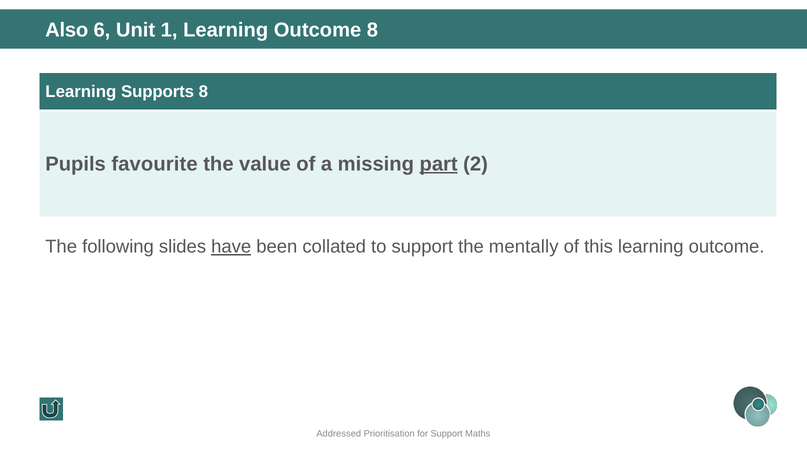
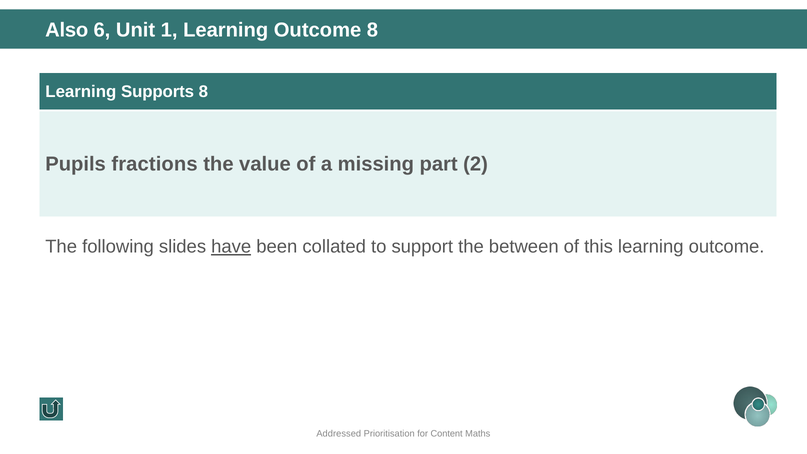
favourite: favourite -> fractions
part underline: present -> none
mentally: mentally -> between
for Support: Support -> Content
